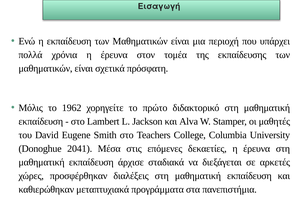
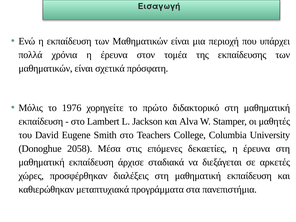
1962: 1962 -> 1976
2041: 2041 -> 2058
